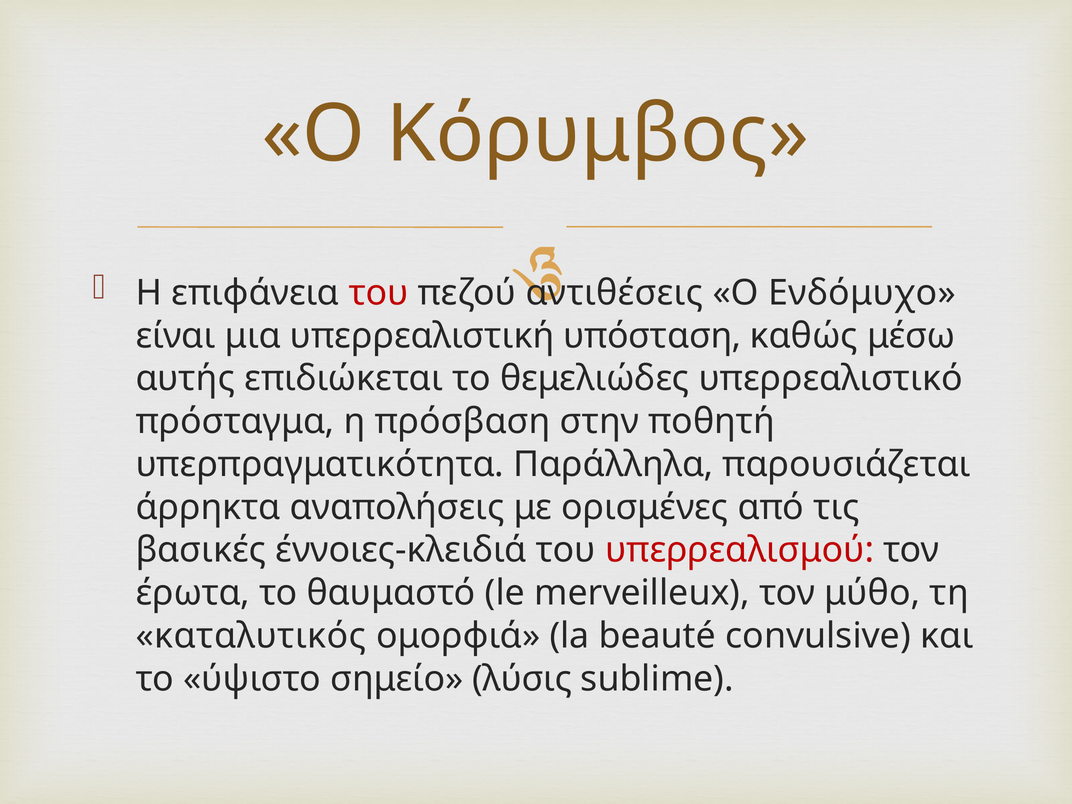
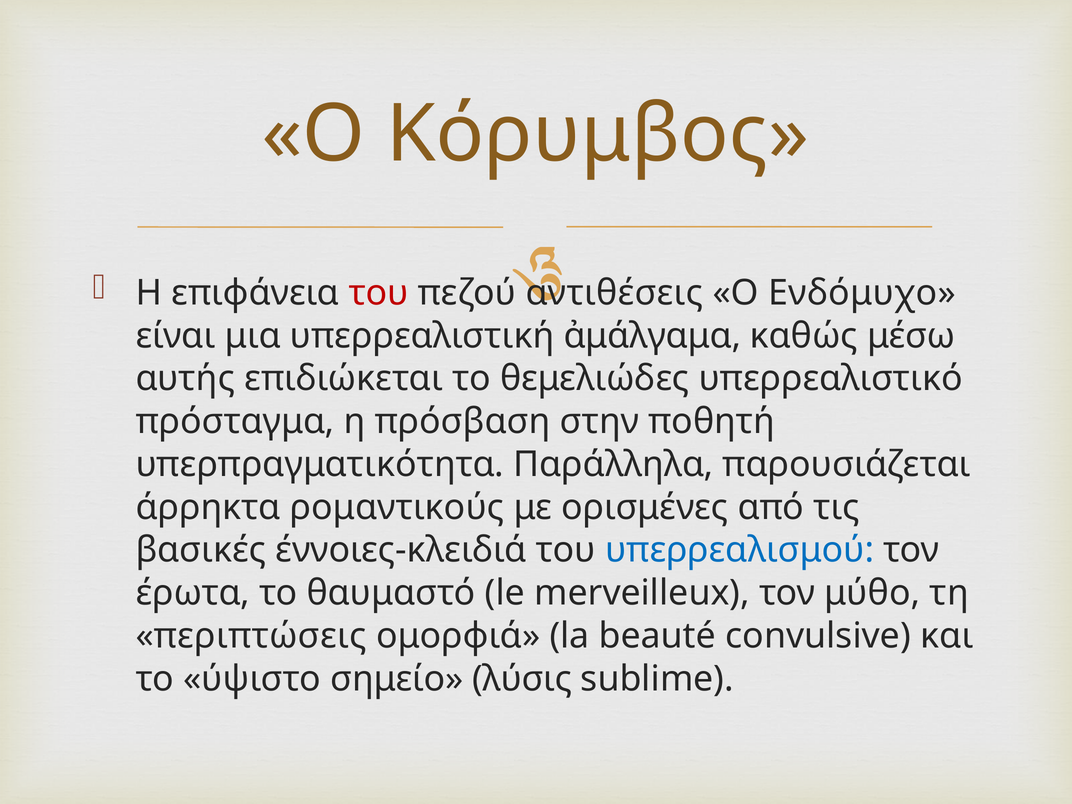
υπόσταση: υπόσταση -> ἀμάλγαμα
αναπολήσεις: αναπολήσεις -> ρομαντικούς
υπερρεαλισμού colour: red -> blue
καταλυτικός: καταλυτικός -> περιπτώσεις
